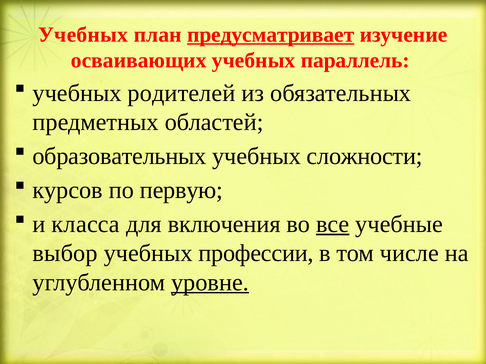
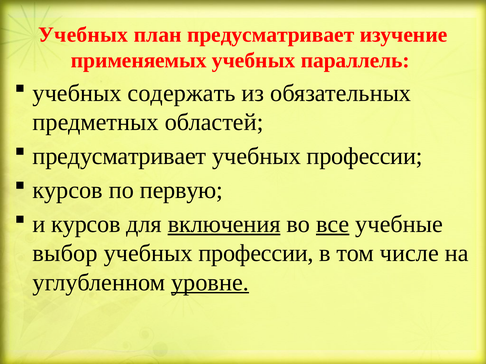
предусматривает at (271, 35) underline: present -> none
осваивающих: осваивающих -> применяемых
родителей: родителей -> содержать
образовательных at (119, 156): образовательных -> предусматривает
сложности at (365, 156): сложности -> профессии
и класса: класса -> курсов
включения underline: none -> present
